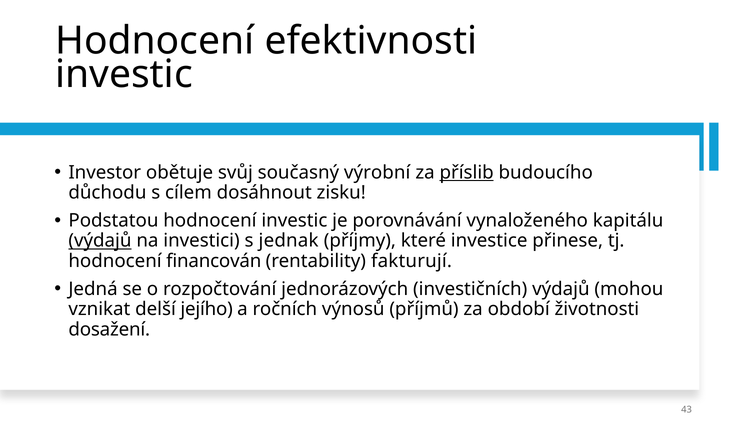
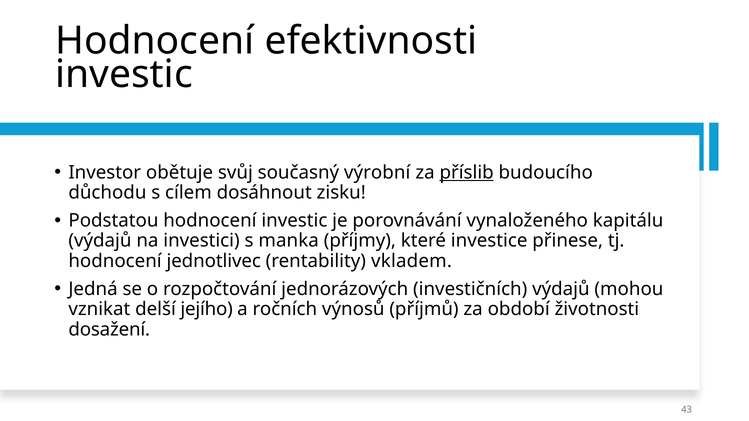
výdajů at (100, 241) underline: present -> none
jednak: jednak -> manka
financován: financován -> jednotlivec
fakturují: fakturují -> vkladem
